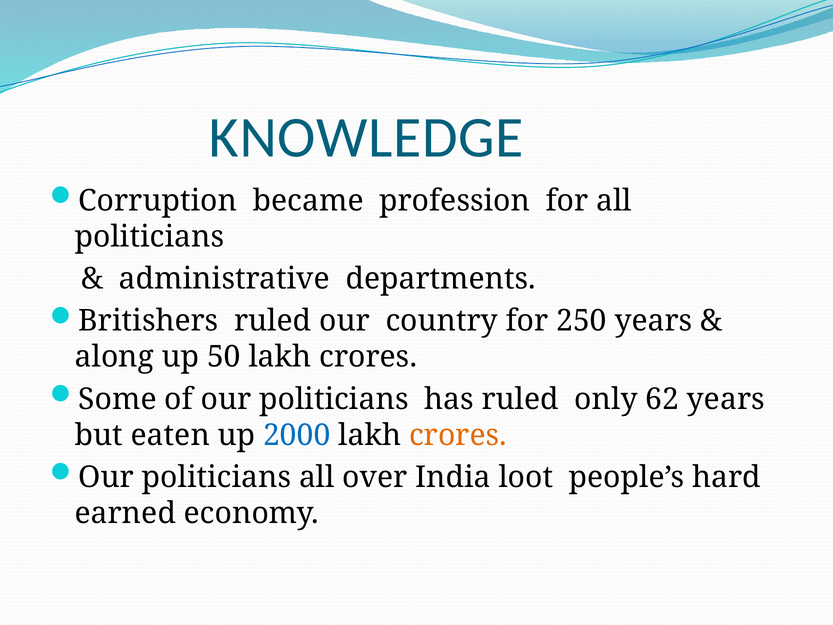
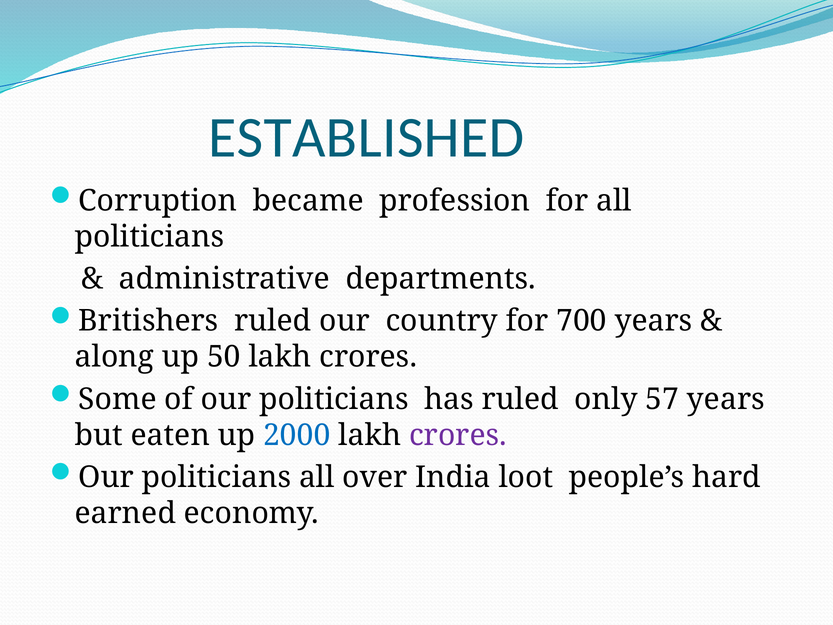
KNOWLEDGE: KNOWLEDGE -> ESTABLISHED
250: 250 -> 700
62: 62 -> 57
crores at (458, 435) colour: orange -> purple
